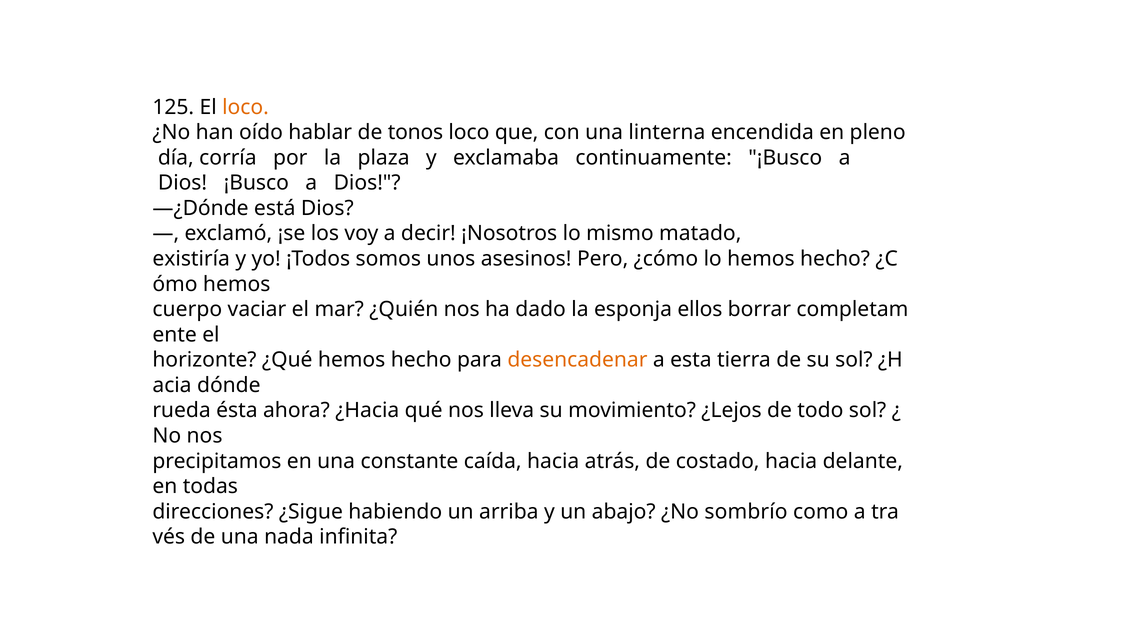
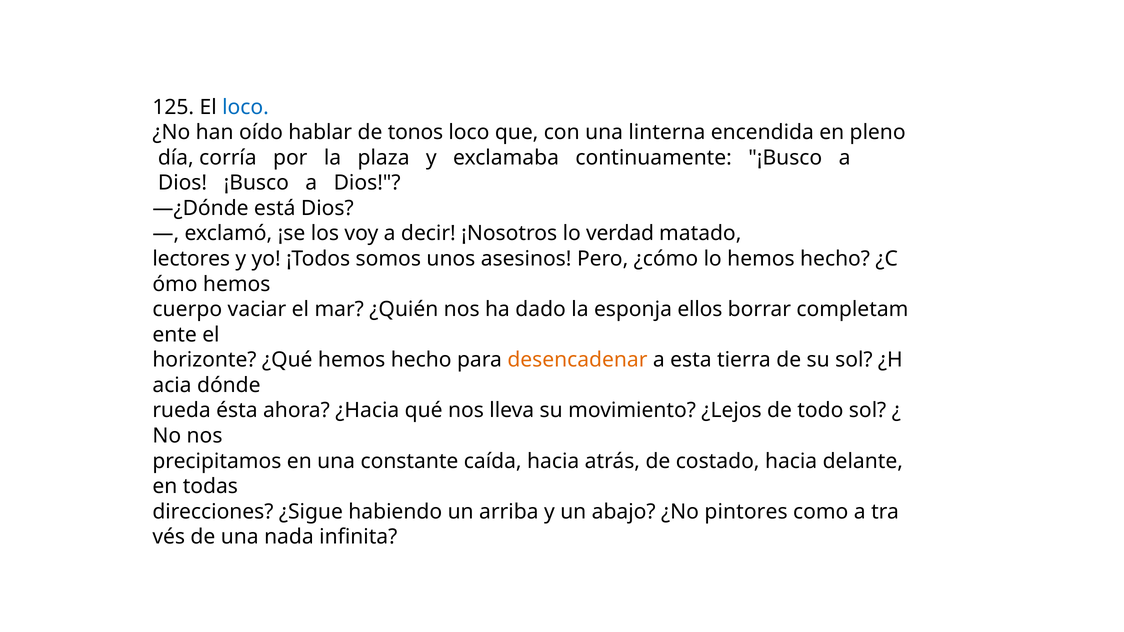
loco at (246, 107) colour: orange -> blue
mismo: mismo -> verdad
existiría: existiría -> lectores
sombrío: sombrío -> pintores
